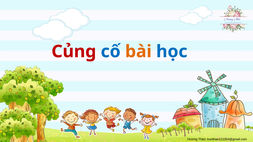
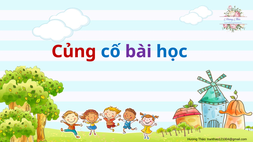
bài colour: orange -> purple
